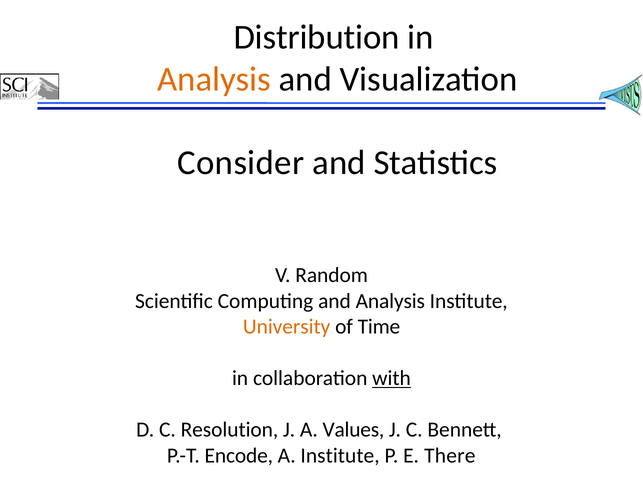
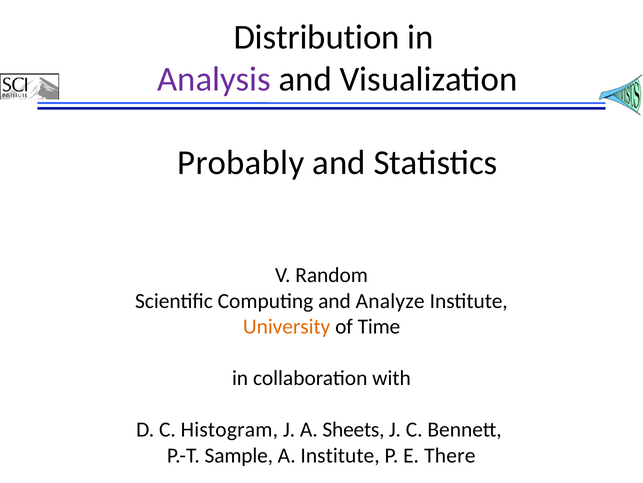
Analysis at (214, 79) colour: orange -> purple
Consider: Consider -> Probably
and Analysis: Analysis -> Analyze
with underline: present -> none
Resolution: Resolution -> Histogram
Values: Values -> Sheets
Encode: Encode -> Sample
